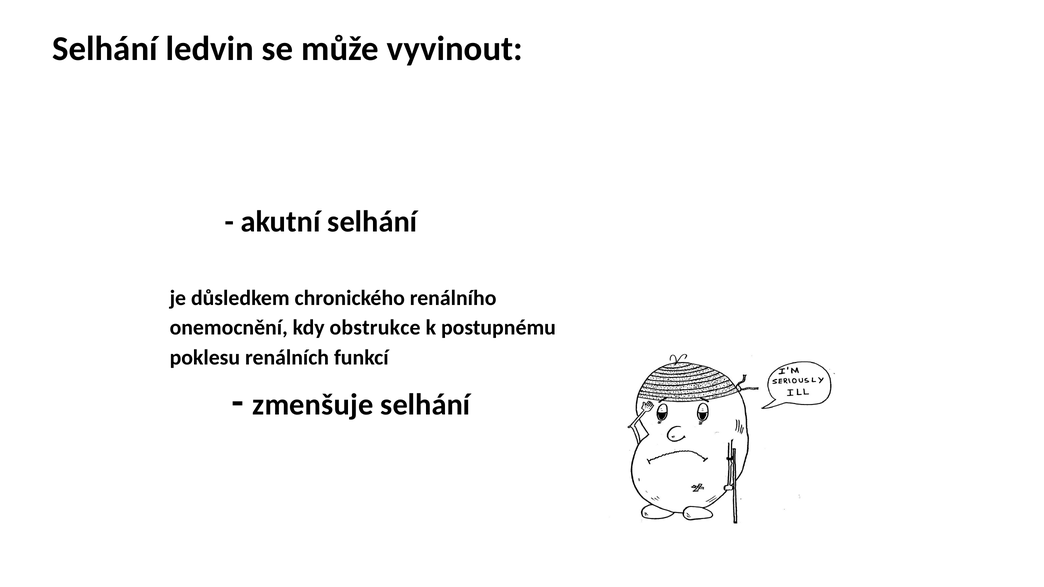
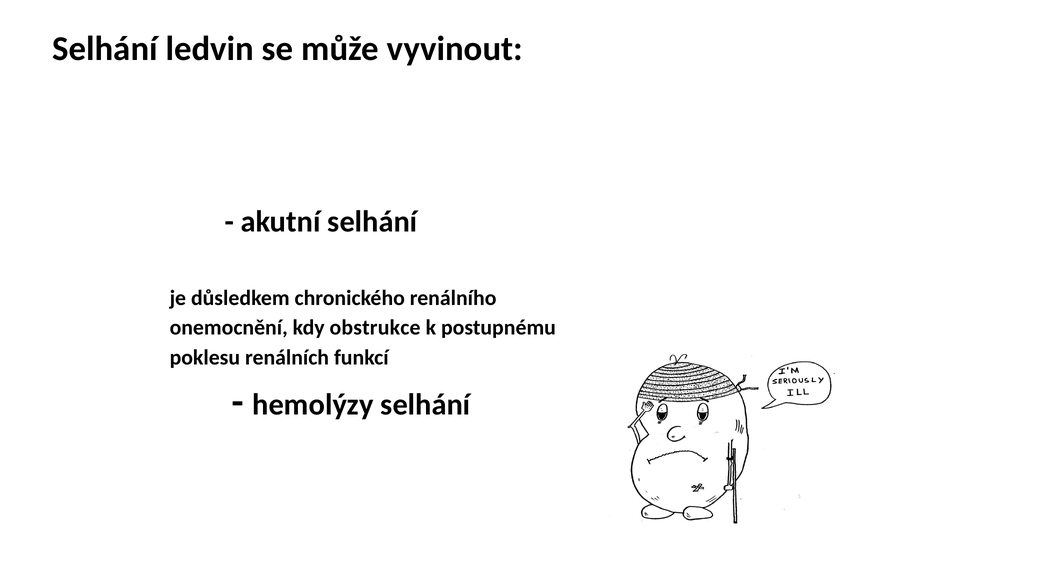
zmenšuje: zmenšuje -> hemolýzy
